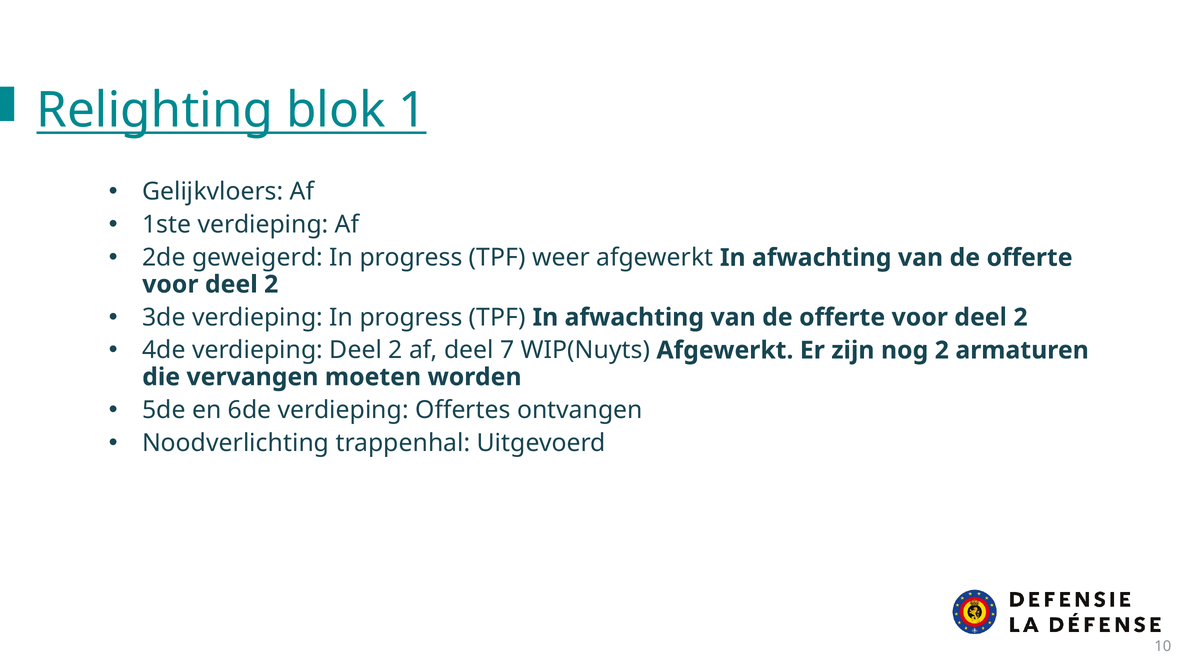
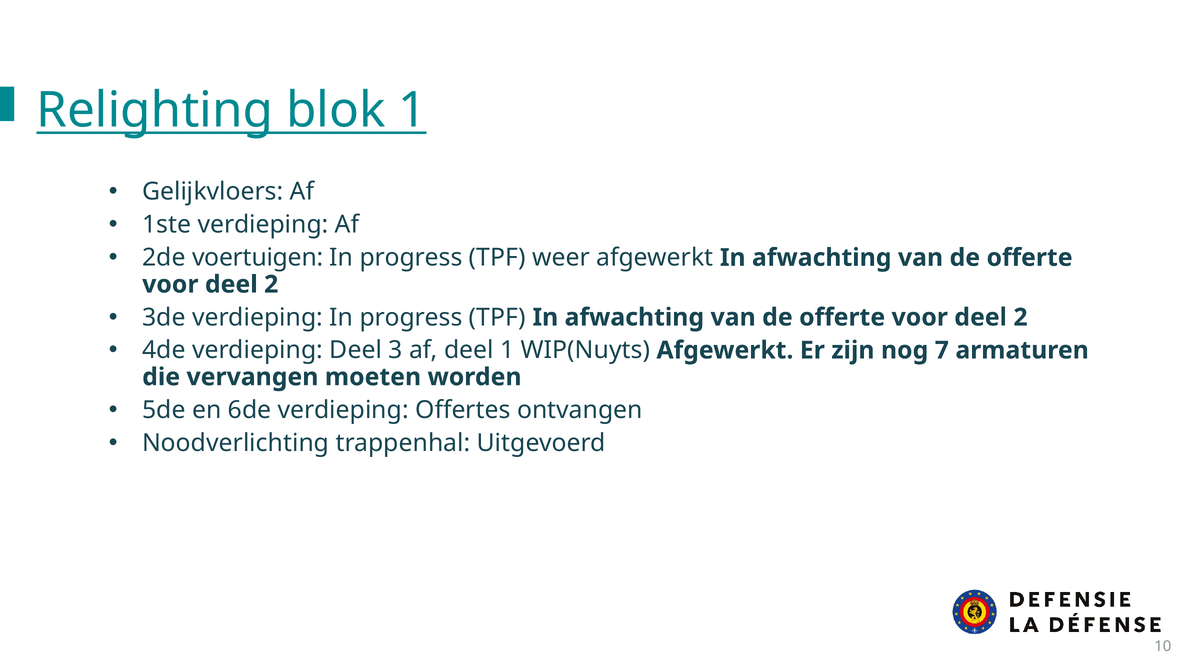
geweigerd: geweigerd -> voertuigen
verdieping Deel 2: 2 -> 3
deel 7: 7 -> 1
nog 2: 2 -> 7
